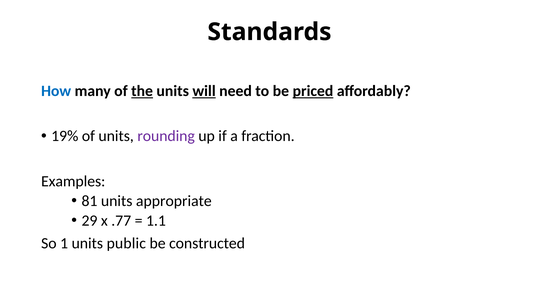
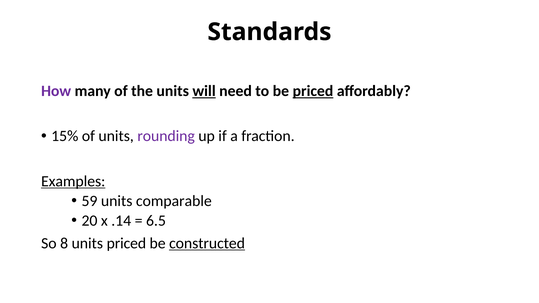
How colour: blue -> purple
the underline: present -> none
19%: 19% -> 15%
Examples underline: none -> present
81: 81 -> 59
appropriate: appropriate -> comparable
29: 29 -> 20
.77: .77 -> .14
1.1: 1.1 -> 6.5
1: 1 -> 8
units public: public -> priced
constructed underline: none -> present
